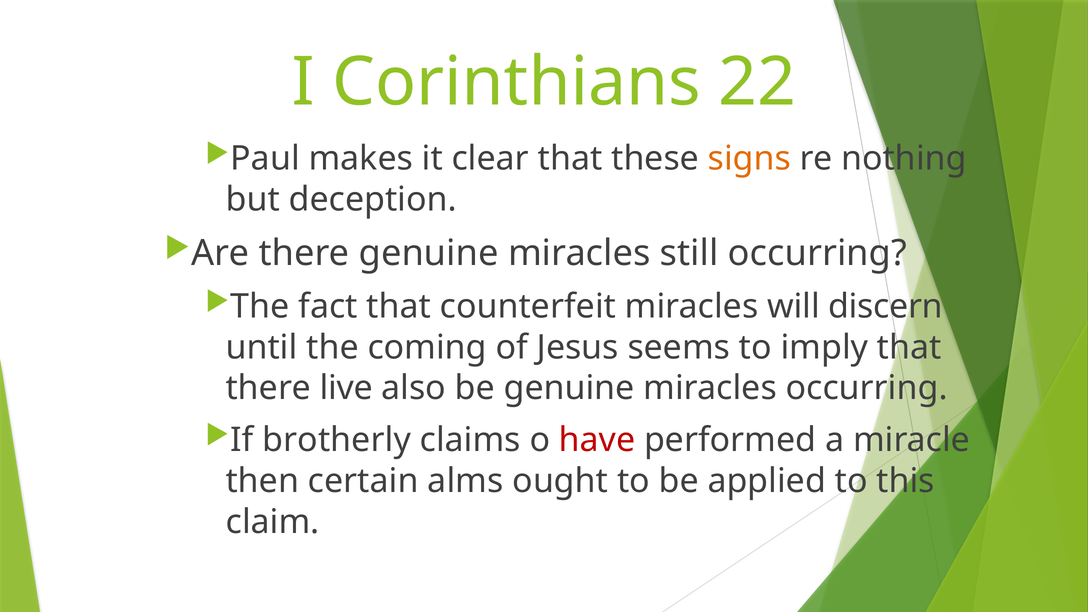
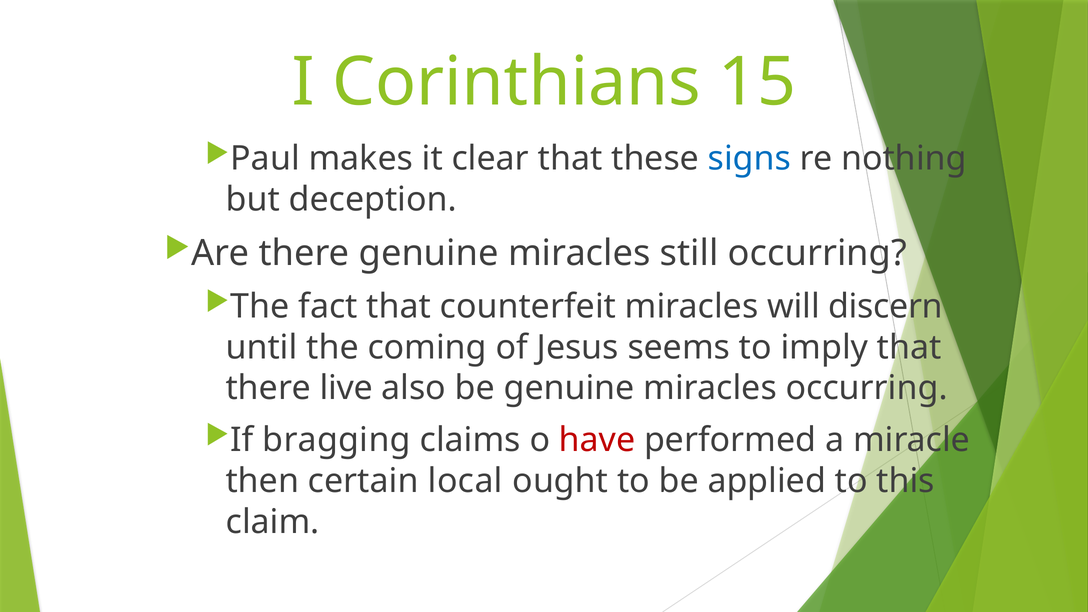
22: 22 -> 15
signs colour: orange -> blue
brotherly: brotherly -> bragging
alms: alms -> local
